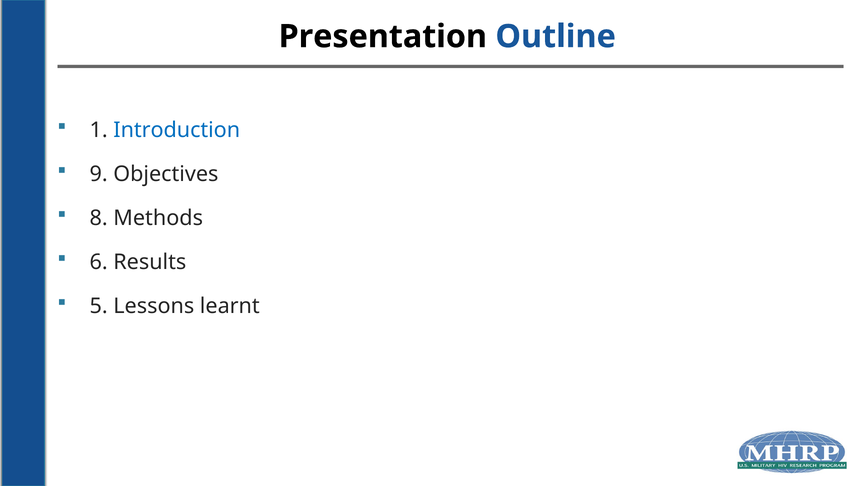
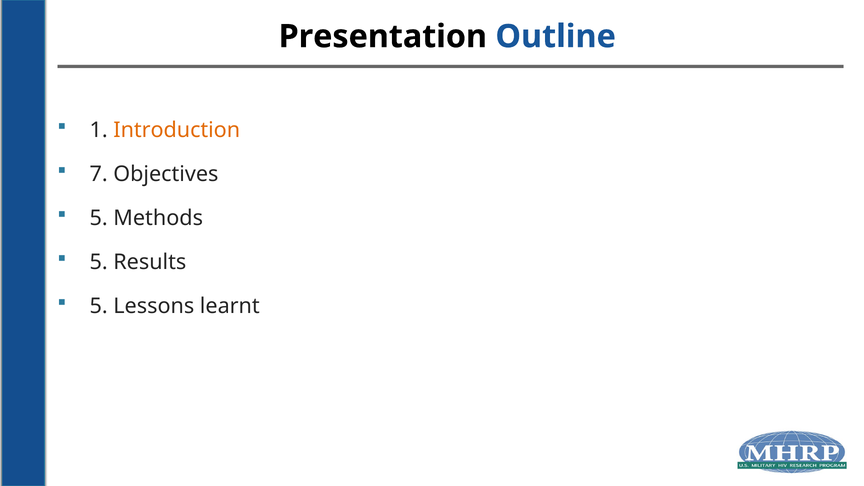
Introduction colour: blue -> orange
9: 9 -> 7
8 at (99, 218): 8 -> 5
6 at (99, 262): 6 -> 5
